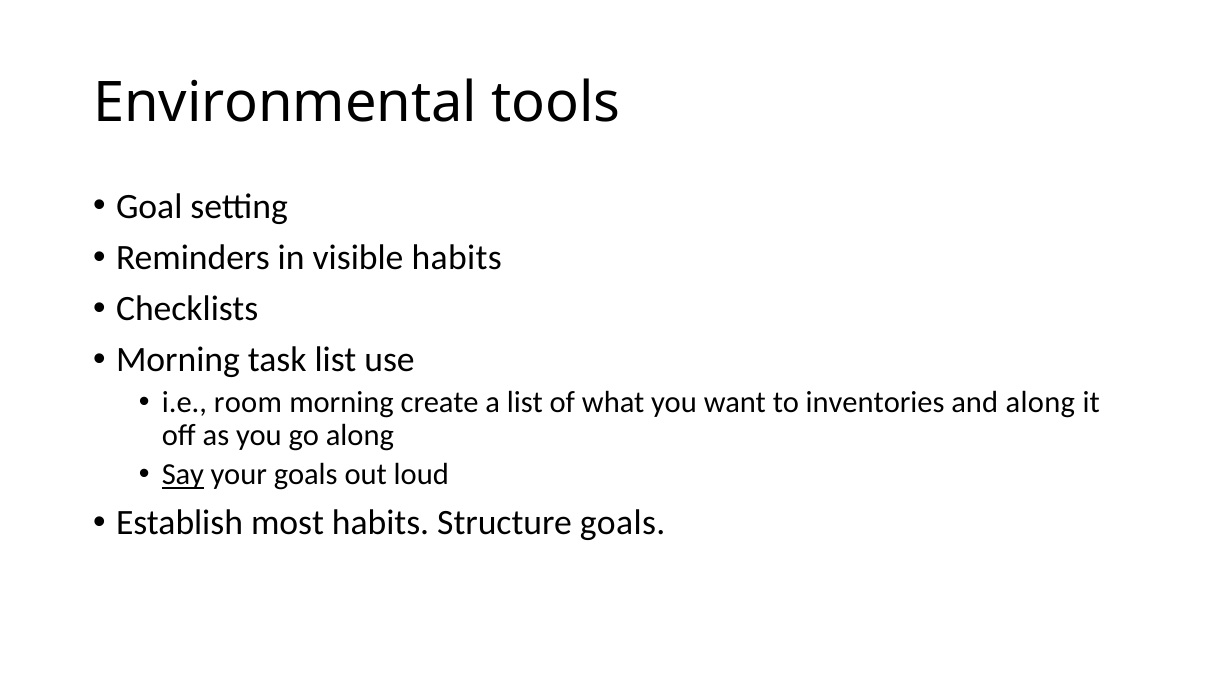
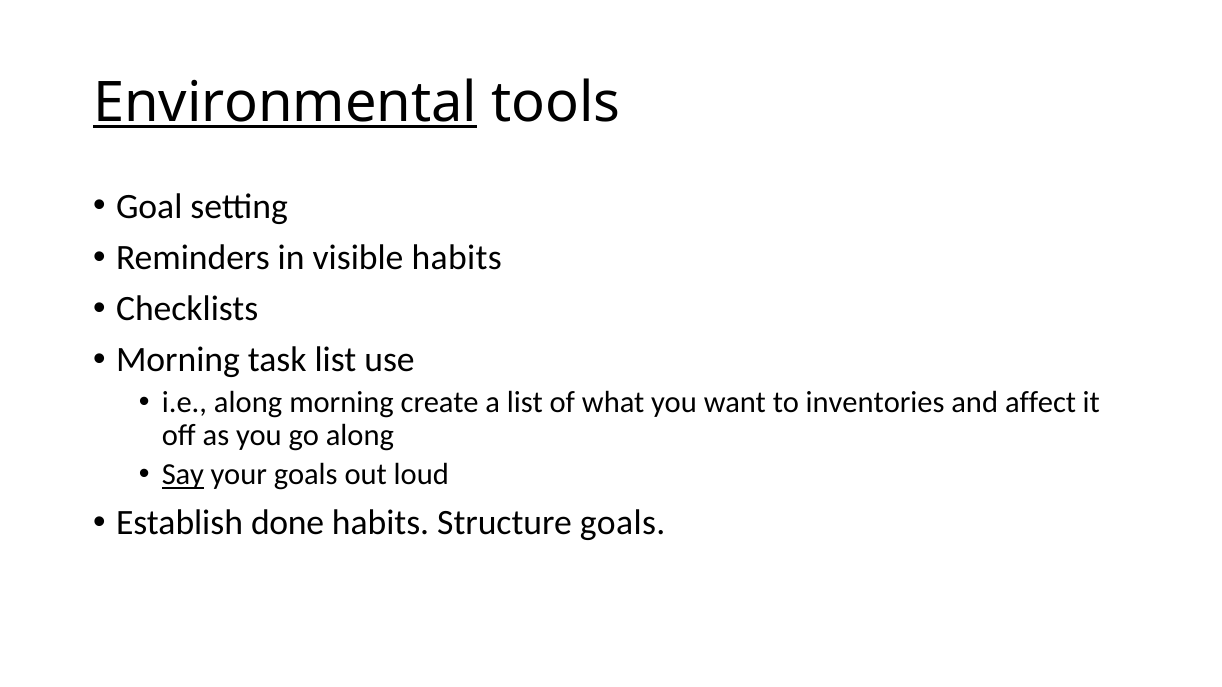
Environmental underline: none -> present
i.e room: room -> along
and along: along -> affect
most: most -> done
